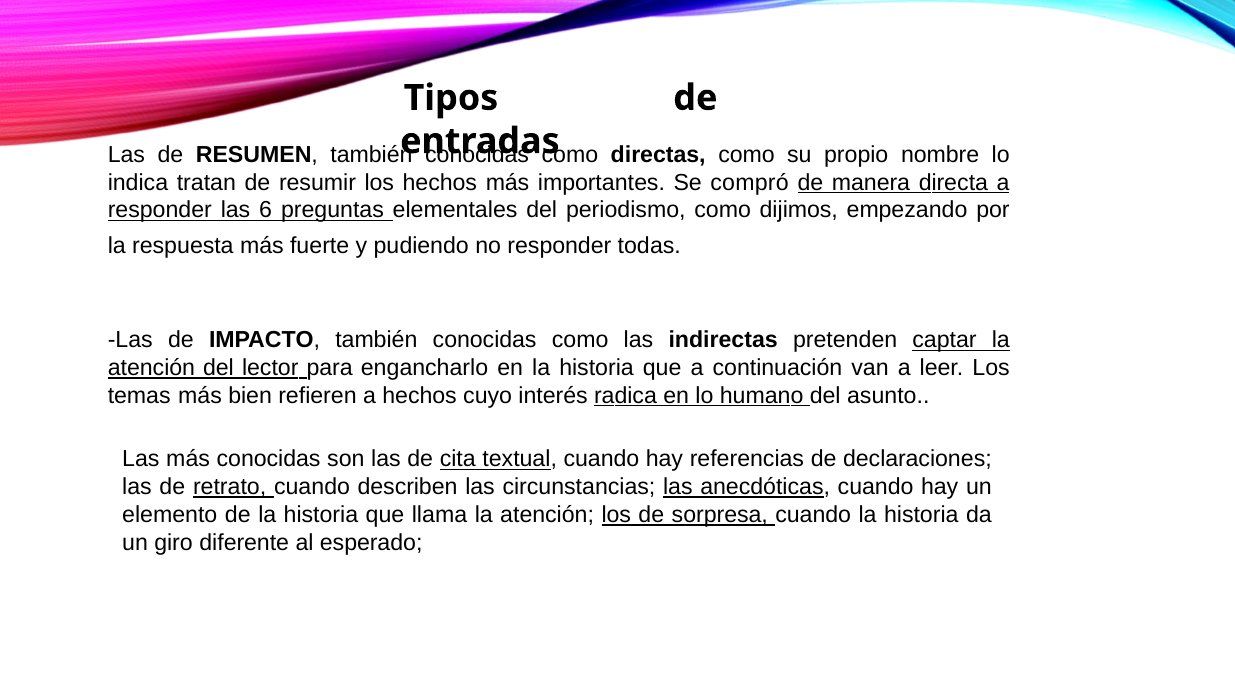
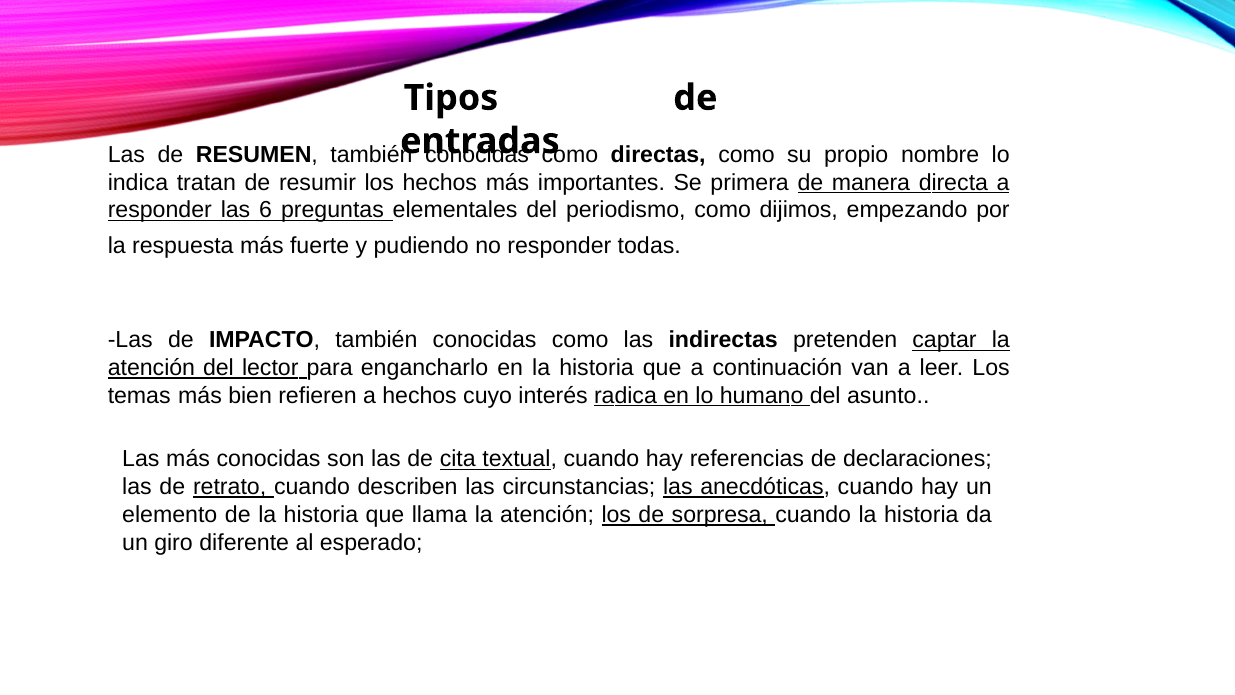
compró: compró -> primera
